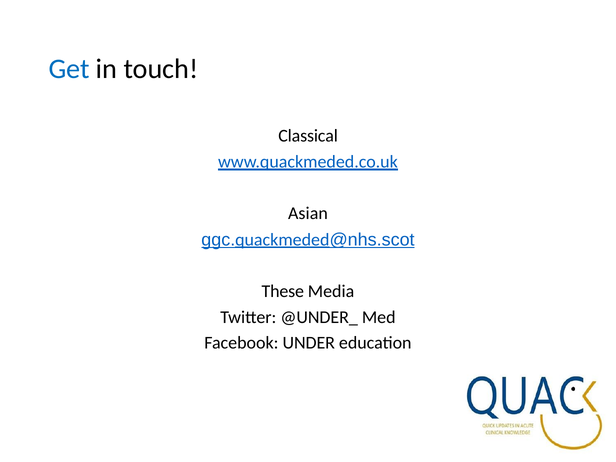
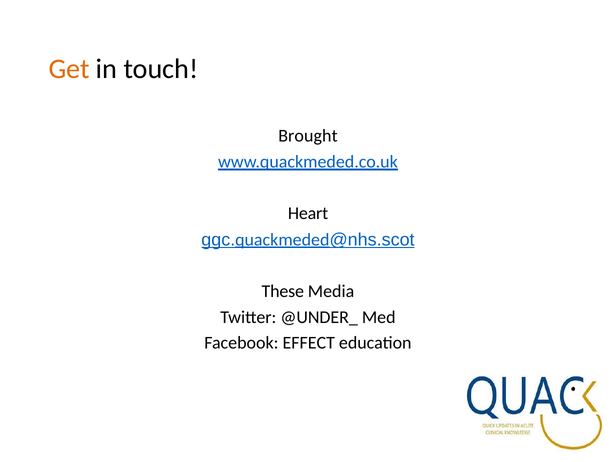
Get colour: blue -> orange
Classical: Classical -> Brought
Asian: Asian -> Heart
UNDER: UNDER -> EFFECT
